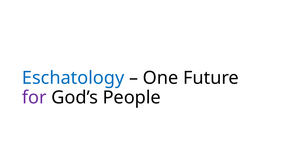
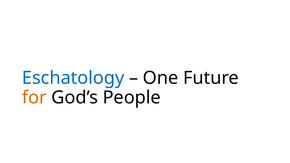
for colour: purple -> orange
